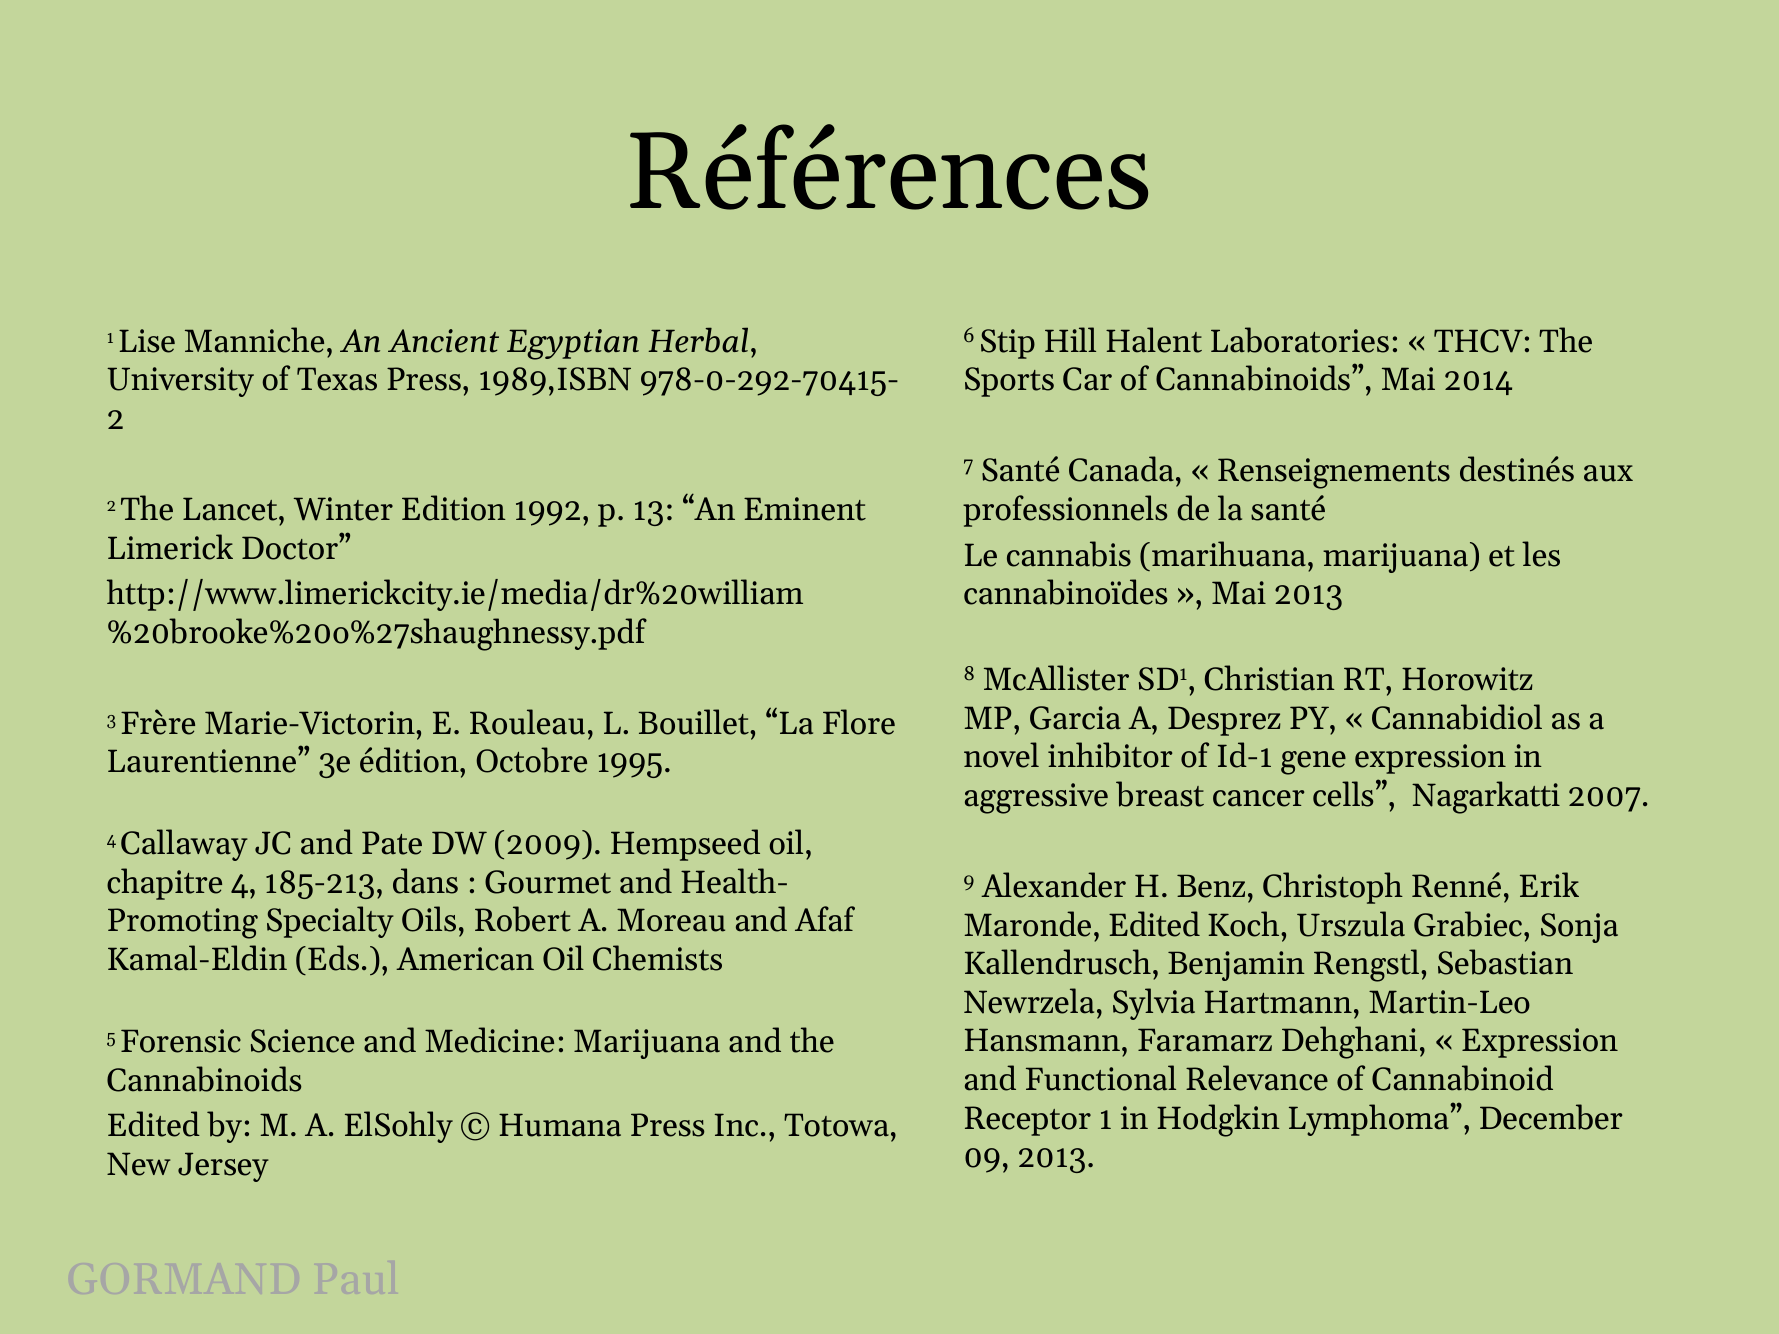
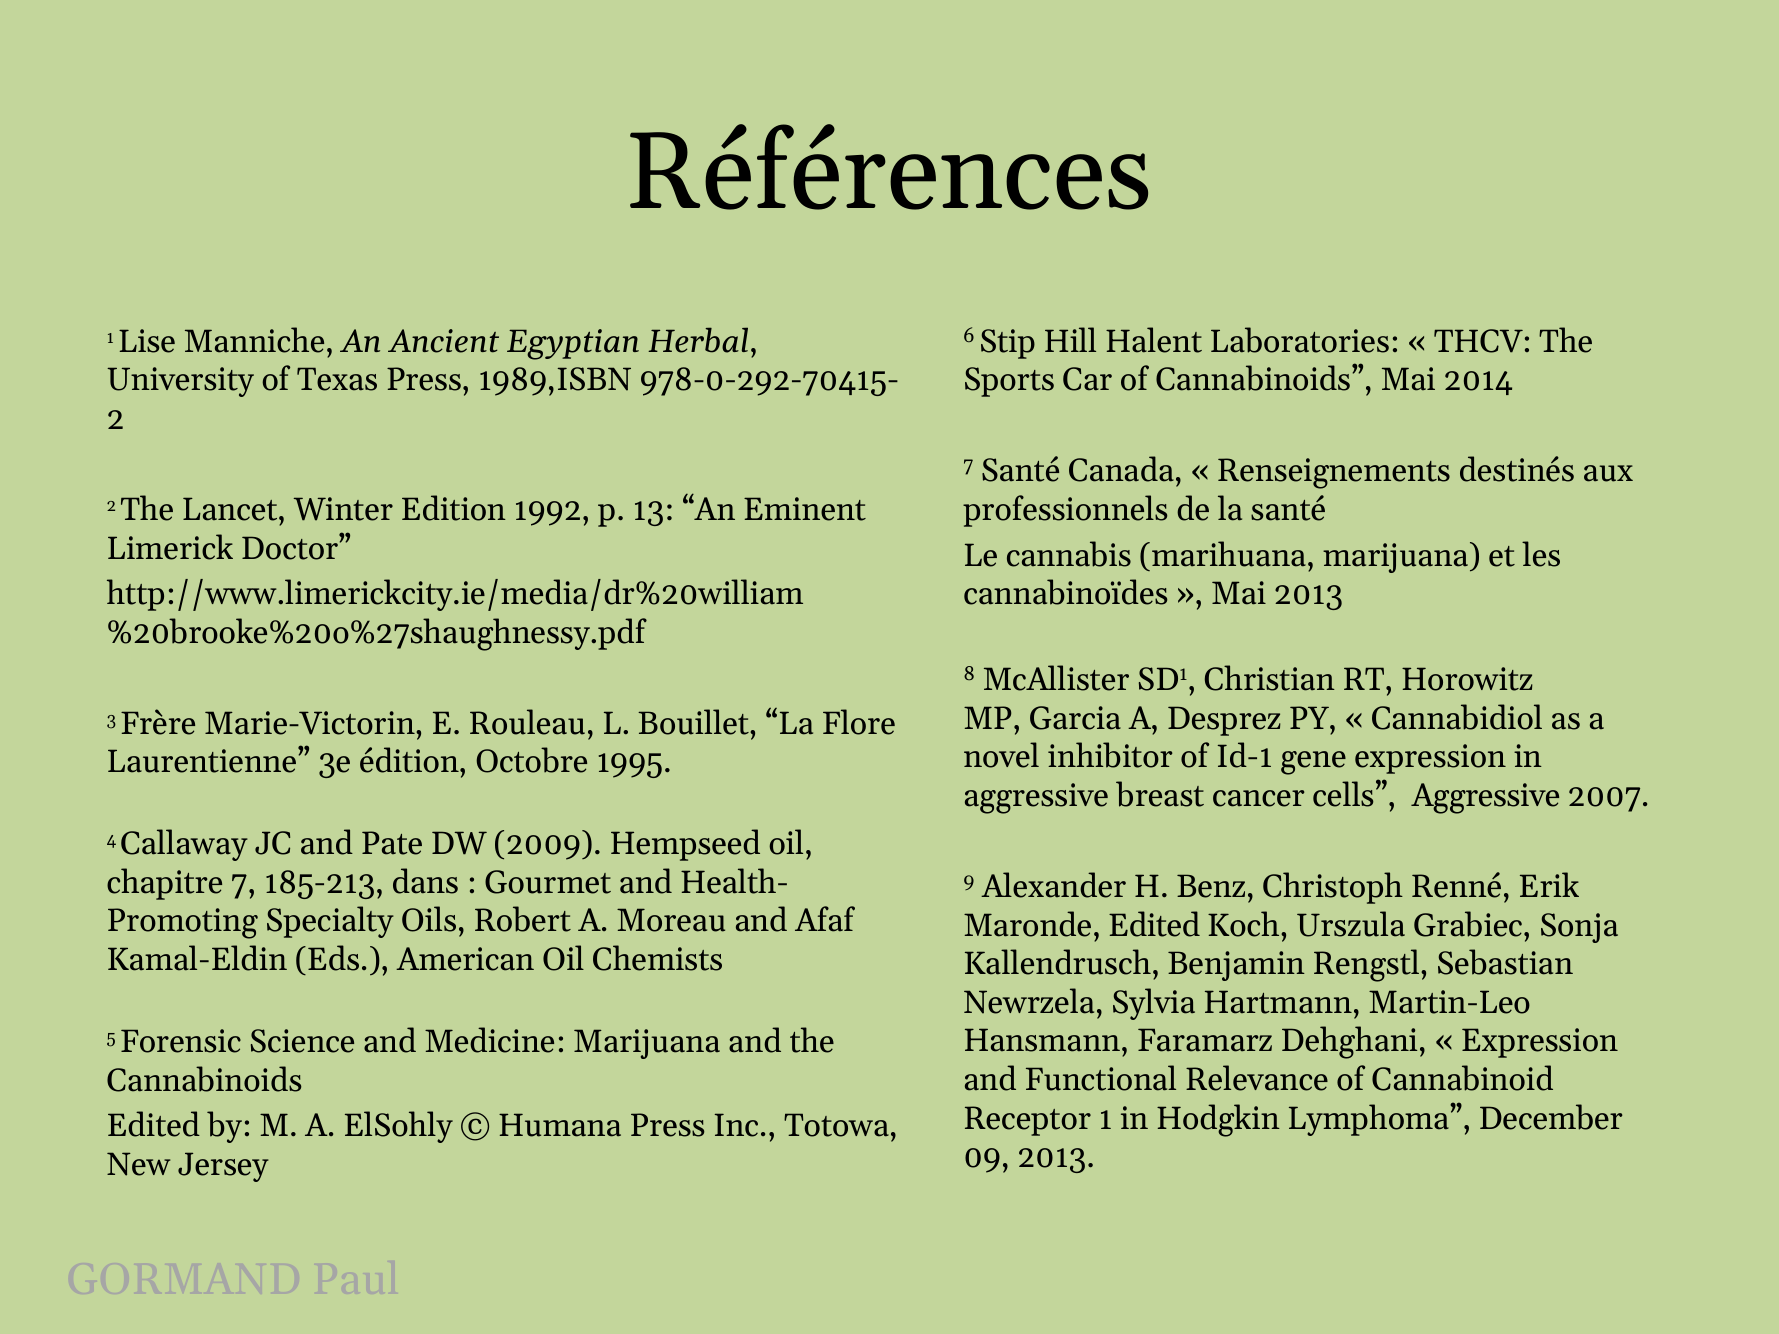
cells Nagarkatti: Nagarkatti -> Aggressive
chapitre 4: 4 -> 7
